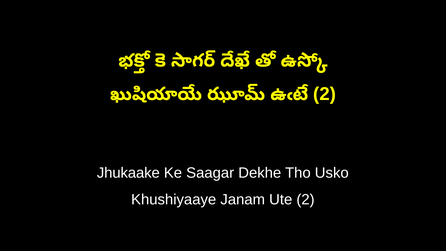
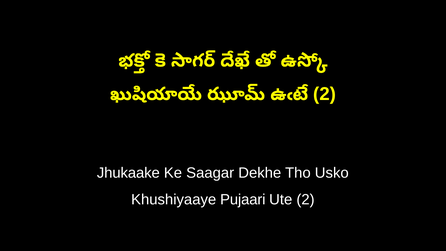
Janam: Janam -> Pujaari
